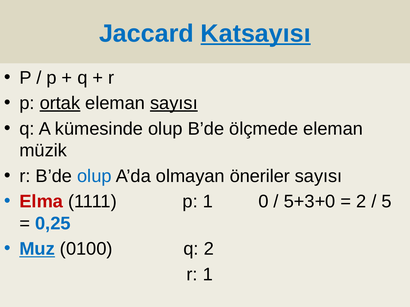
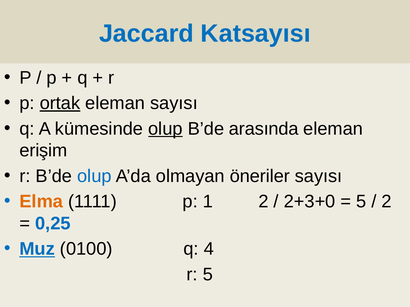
Katsayısı underline: present -> none
sayısı at (174, 103) underline: present -> none
olup at (165, 129) underline: none -> present
ölçmede: ölçmede -> arasında
müzik: müzik -> erişim
Elma colour: red -> orange
1 0: 0 -> 2
5+3+0: 5+3+0 -> 2+3+0
2 at (361, 202): 2 -> 5
5 at (387, 202): 5 -> 2
q 2: 2 -> 4
r 1: 1 -> 5
